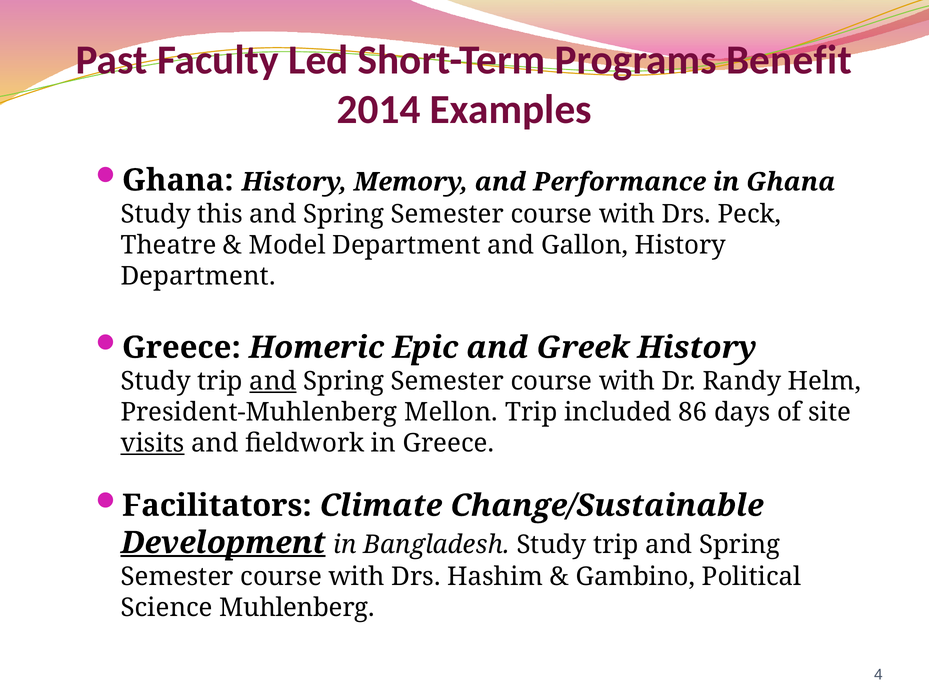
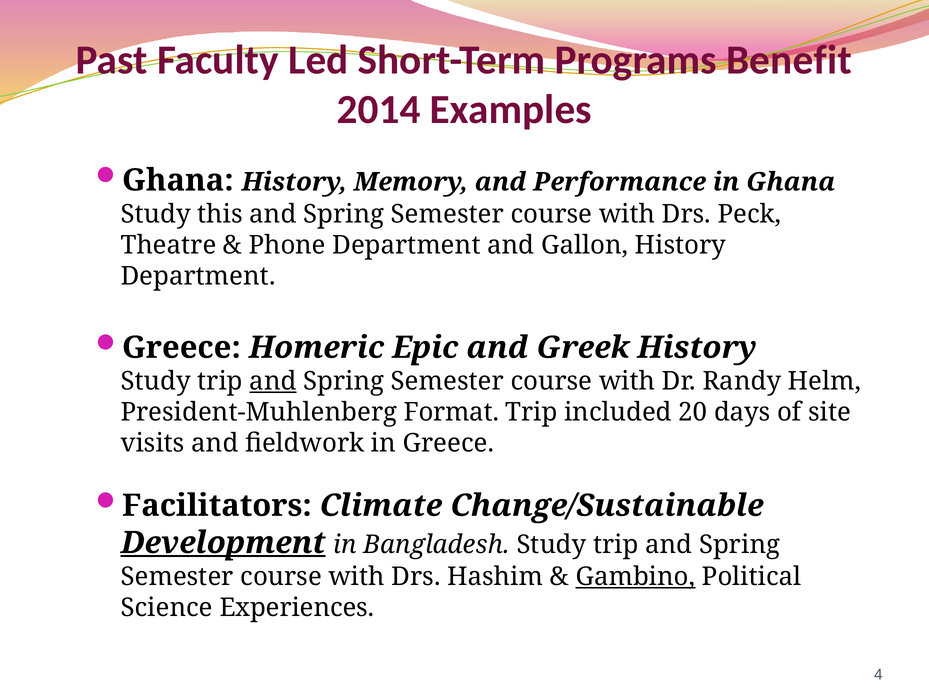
Model: Model -> Phone
Mellon: Mellon -> Format
86: 86 -> 20
visits underline: present -> none
Gambino underline: none -> present
Muhlenberg: Muhlenberg -> Experiences
